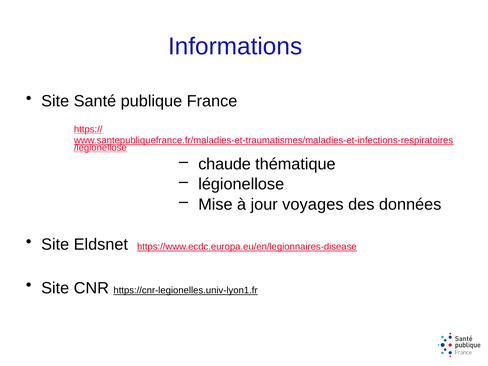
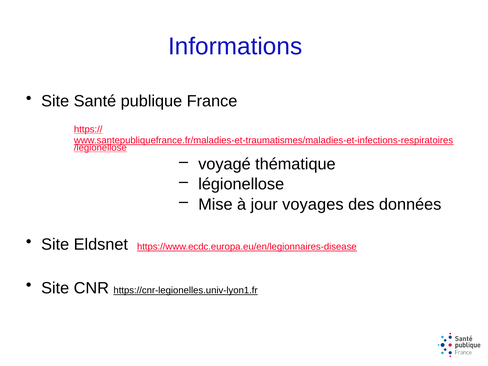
chaude: chaude -> voyagé
